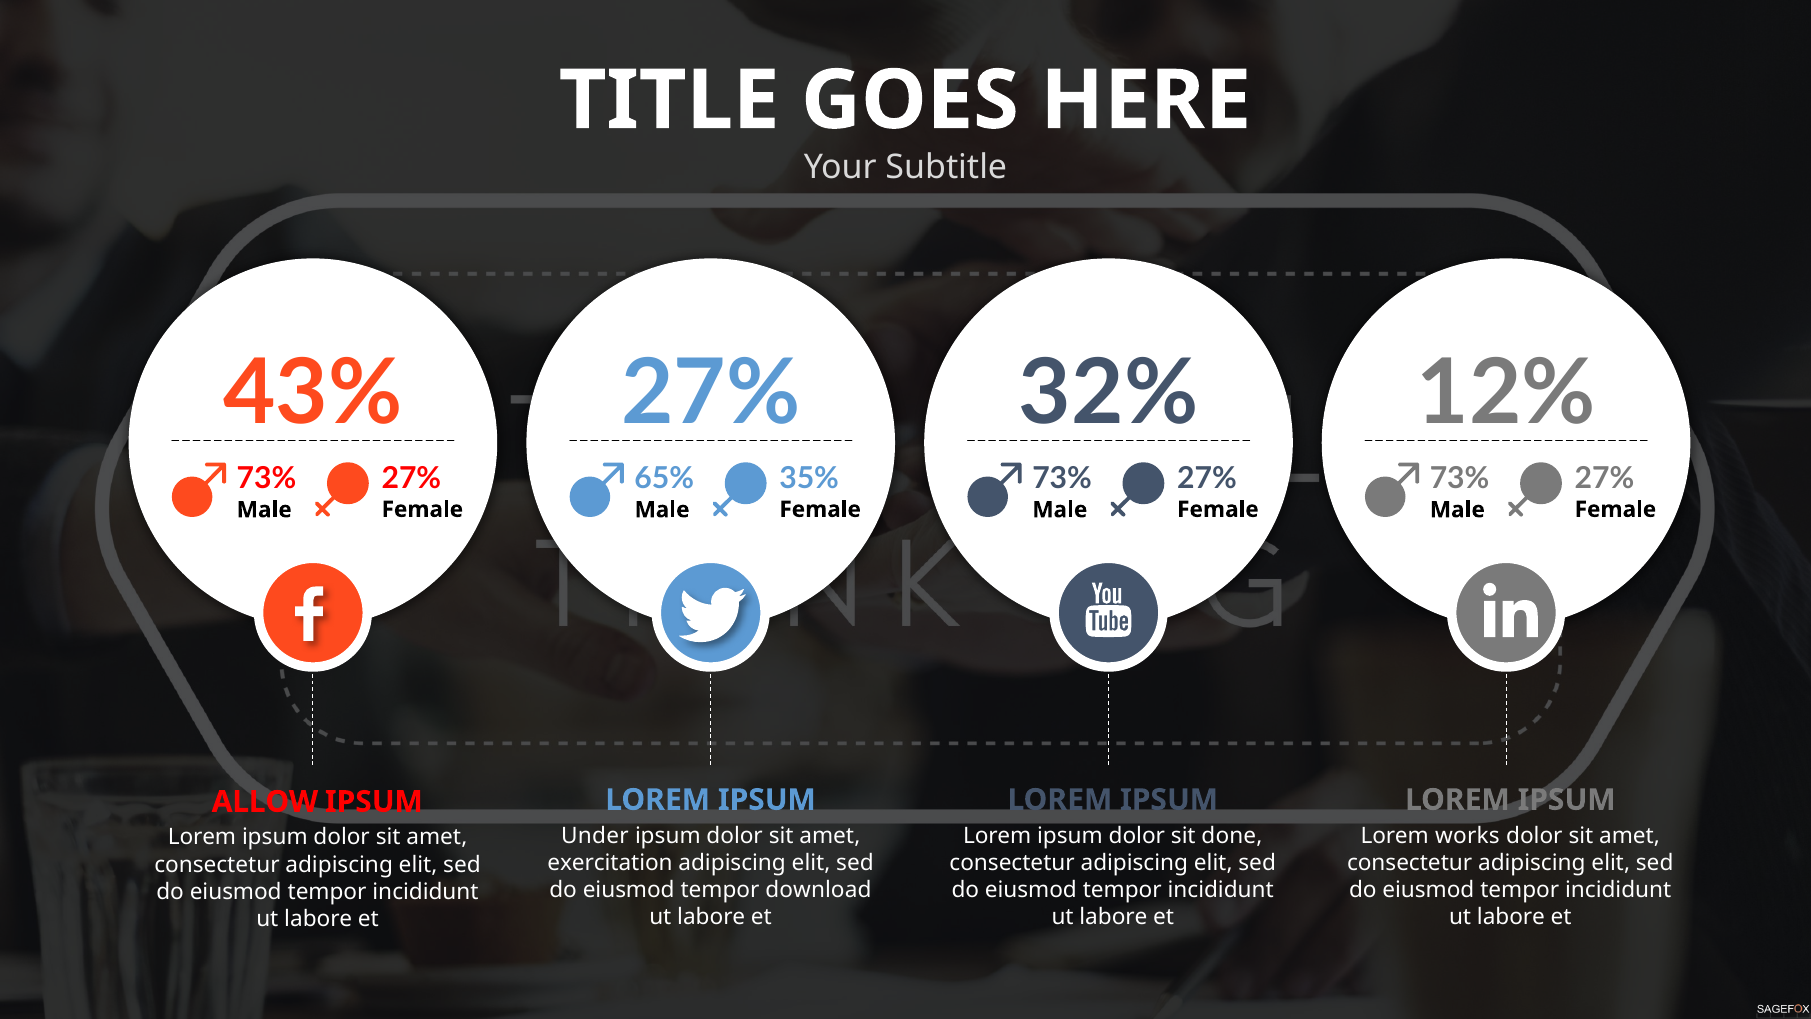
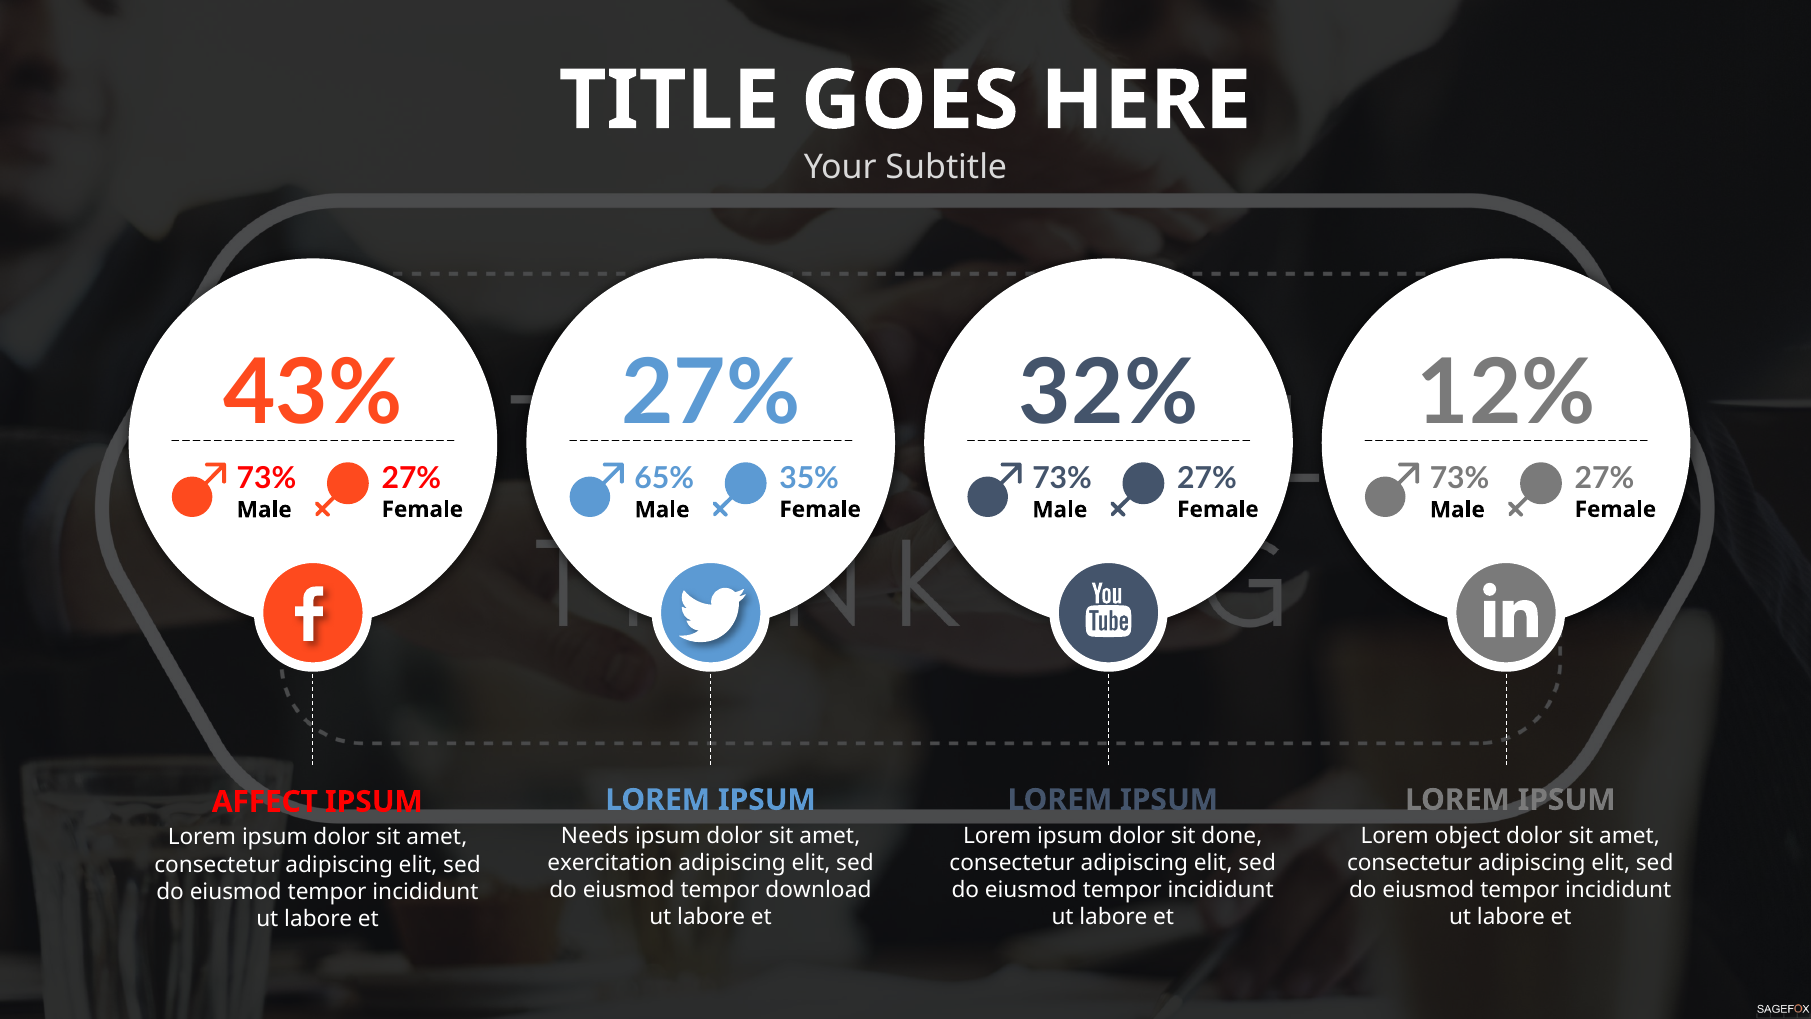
ALLOW: ALLOW -> AFFECT
Under: Under -> Needs
works: works -> object
